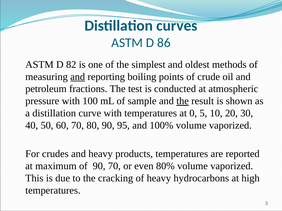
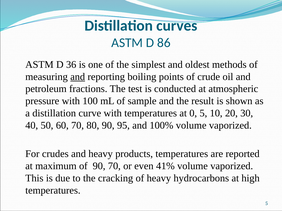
82: 82 -> 36
the at (183, 101) underline: present -> none
80%: 80% -> 41%
